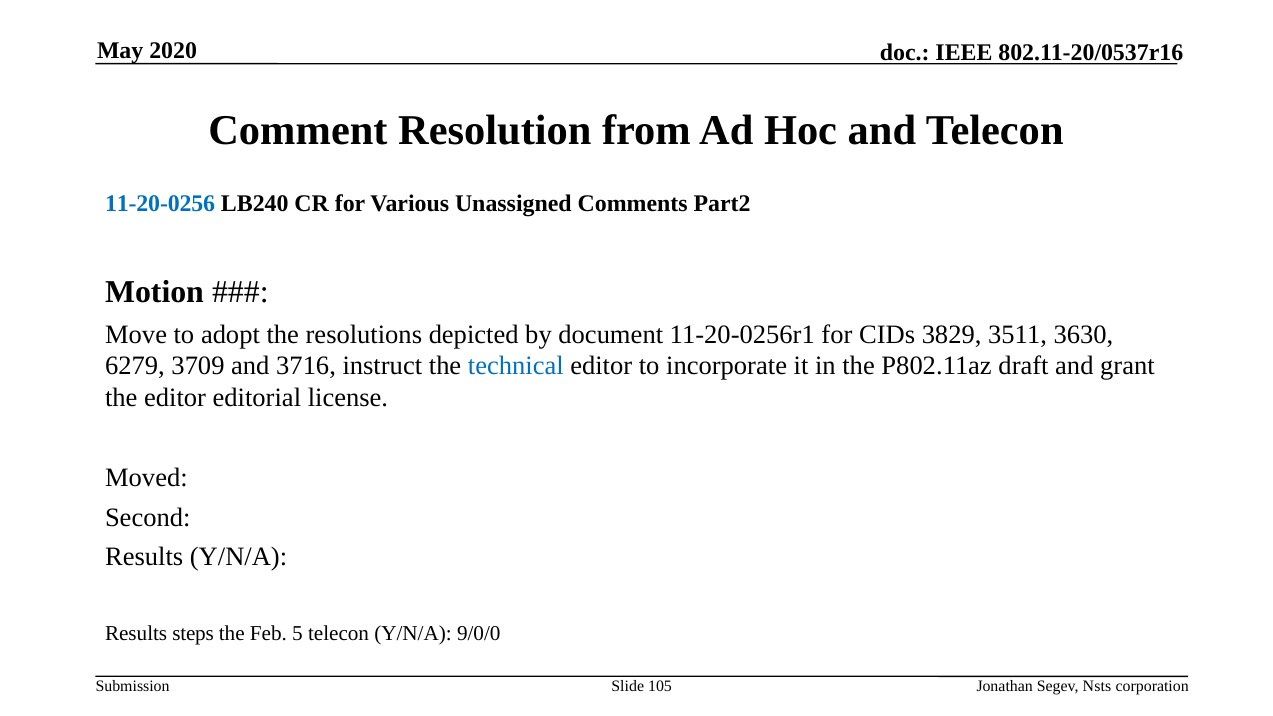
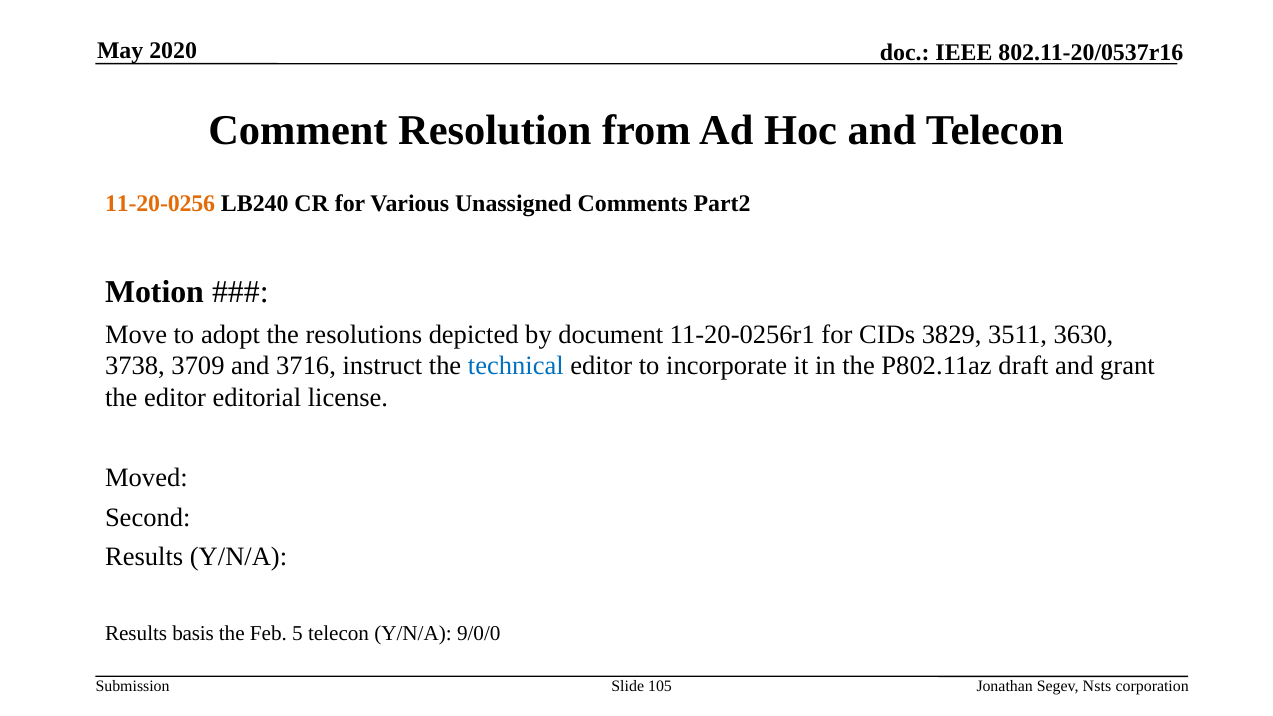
11-20-0256 colour: blue -> orange
6279: 6279 -> 3738
steps: steps -> basis
